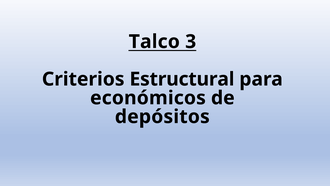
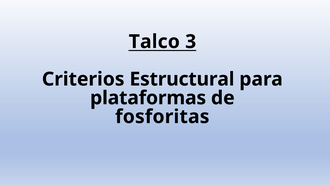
económicos: económicos -> plataformas
depósitos: depósitos -> fosforitas
